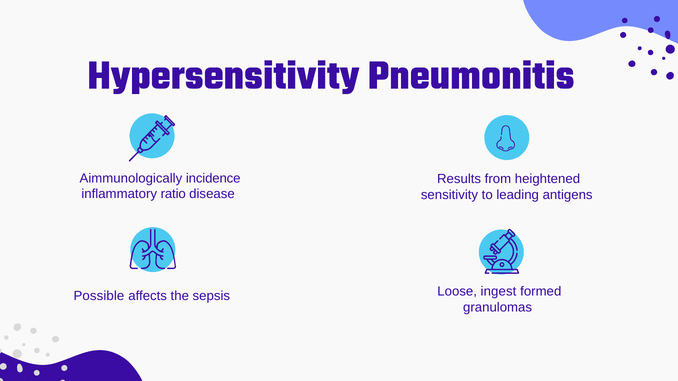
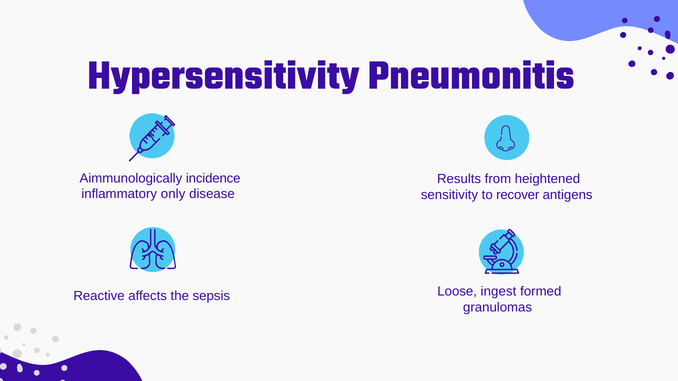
ratio: ratio -> only
leading: leading -> recover
Possible: Possible -> Reactive
